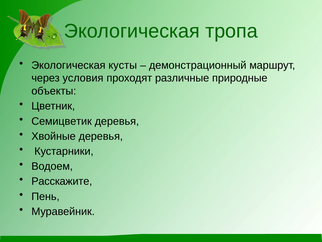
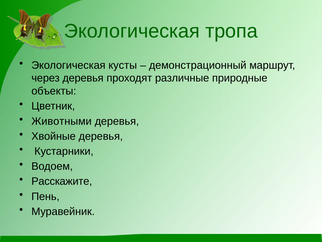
через условия: условия -> деревья
Семицветик: Семицветик -> Животными
